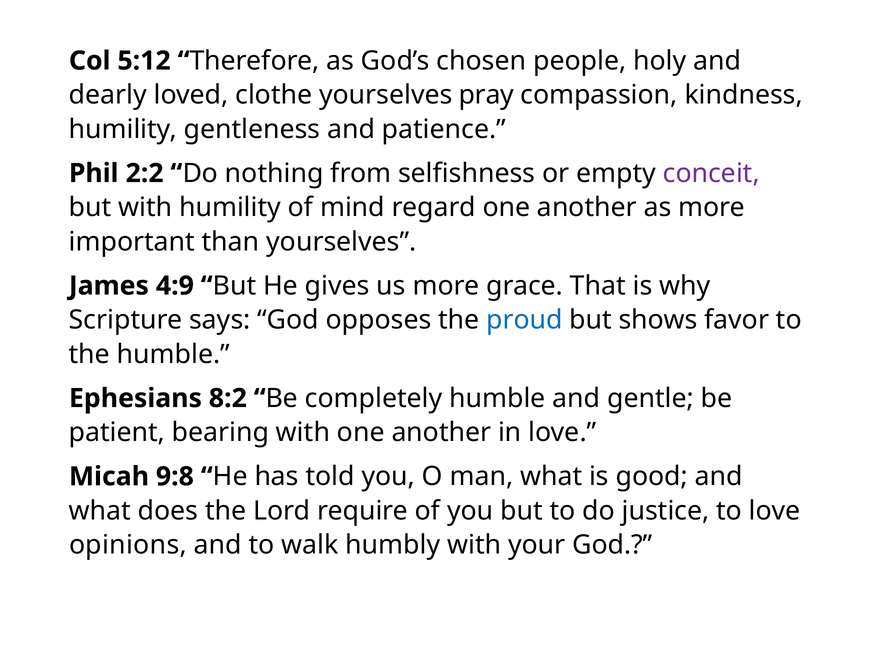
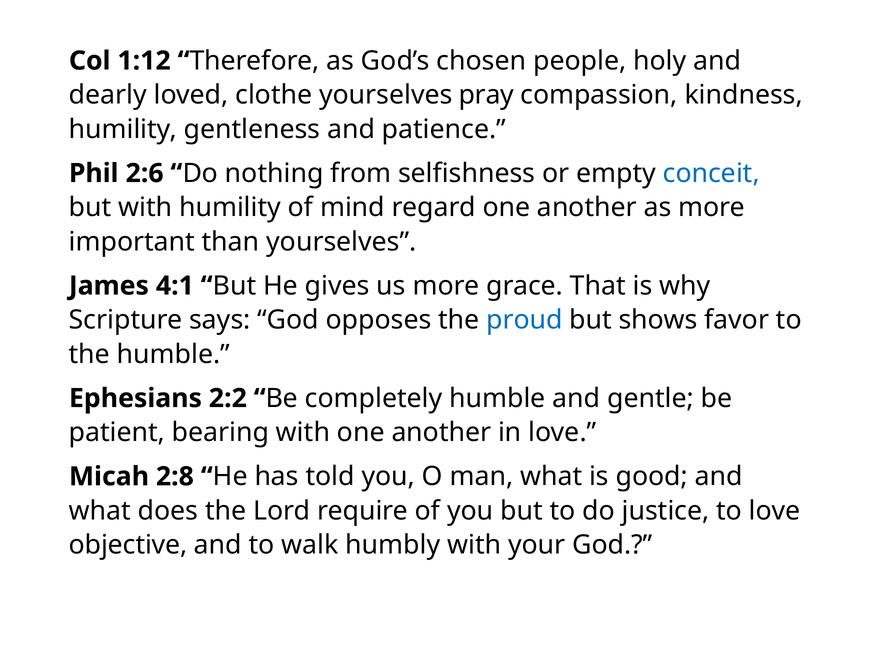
5:12: 5:12 -> 1:12
2:2: 2:2 -> 2:6
conceit colour: purple -> blue
4:9: 4:9 -> 4:1
8:2: 8:2 -> 2:2
9:8: 9:8 -> 2:8
opinions: opinions -> objective
